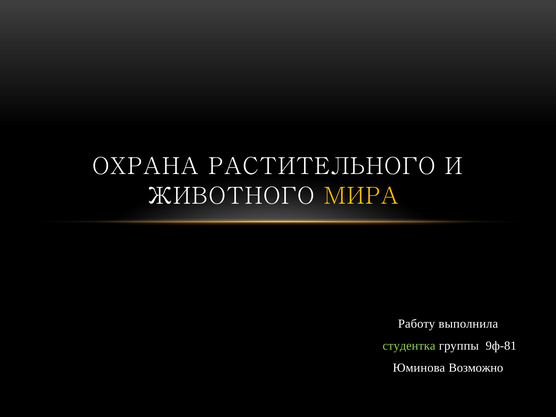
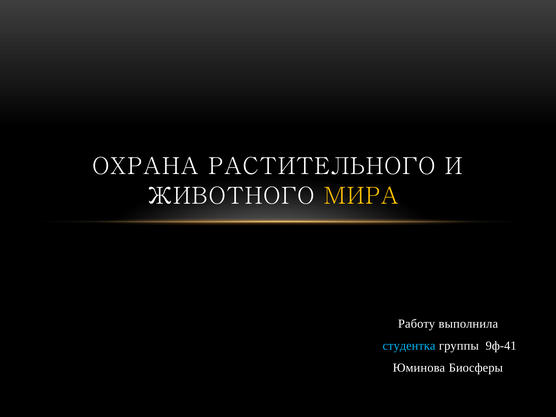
студентка colour: light green -> light blue
9ф-81: 9ф-81 -> 9ф-41
Возможно: Возможно -> Биосферы
